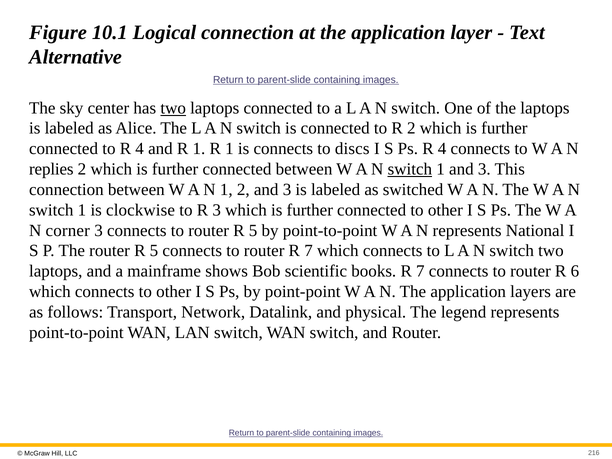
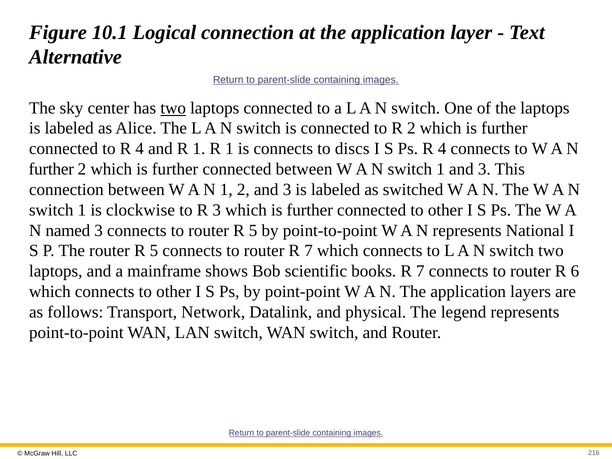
replies at (51, 169): replies -> further
switch at (410, 169) underline: present -> none
corner: corner -> named
